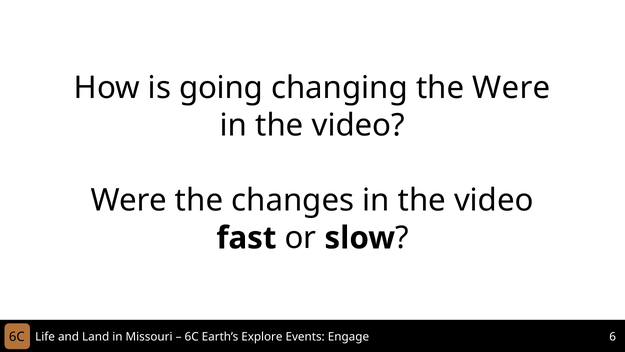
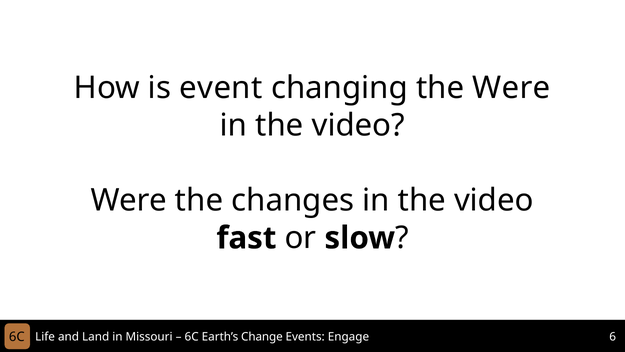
going: going -> event
Explore: Explore -> Change
